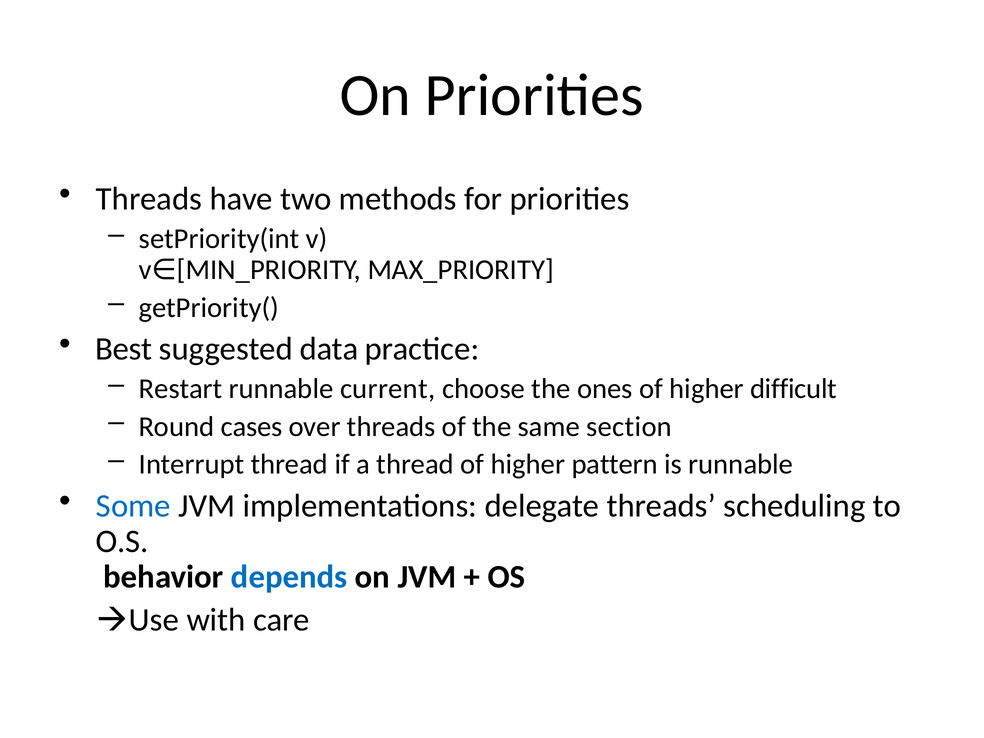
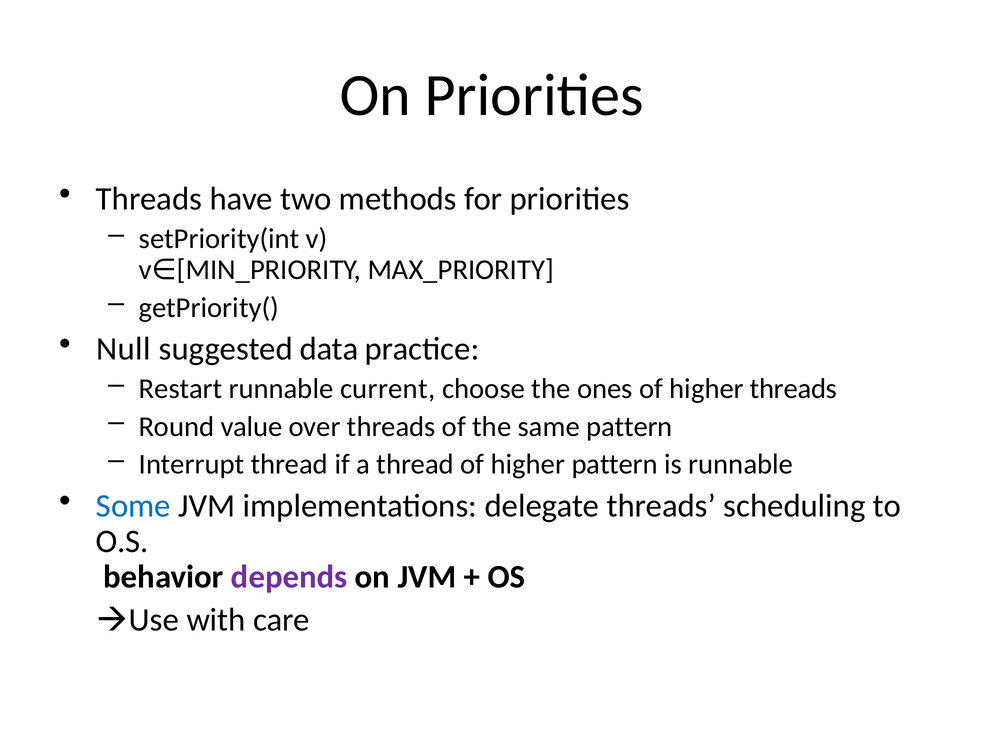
Best: Best -> Null
higher difficult: difficult -> threads
cases: cases -> value
same section: section -> pattern
depends colour: blue -> purple
